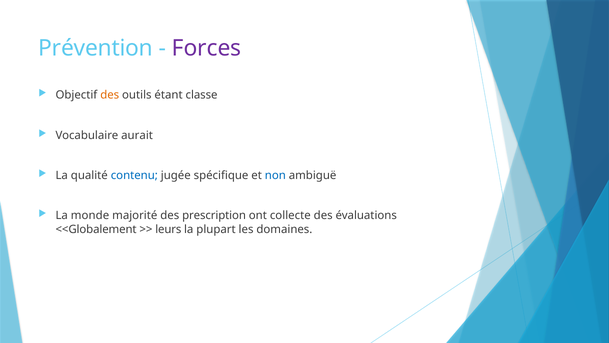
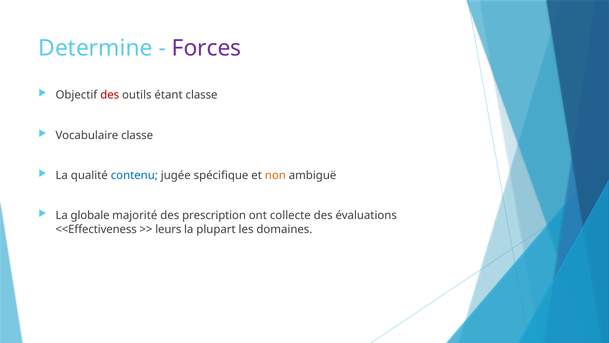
Prévention: Prévention -> Determine
des at (110, 95) colour: orange -> red
Vocabulaire aurait: aurait -> classe
non colour: blue -> orange
monde: monde -> globale
<<Globalement: <<Globalement -> <<Effectiveness
